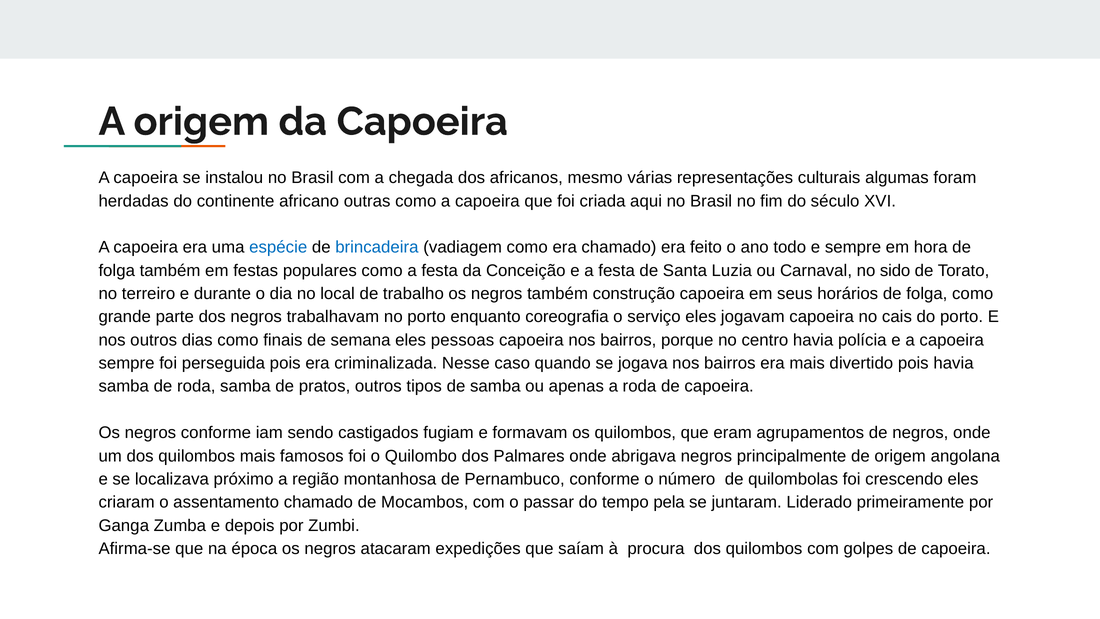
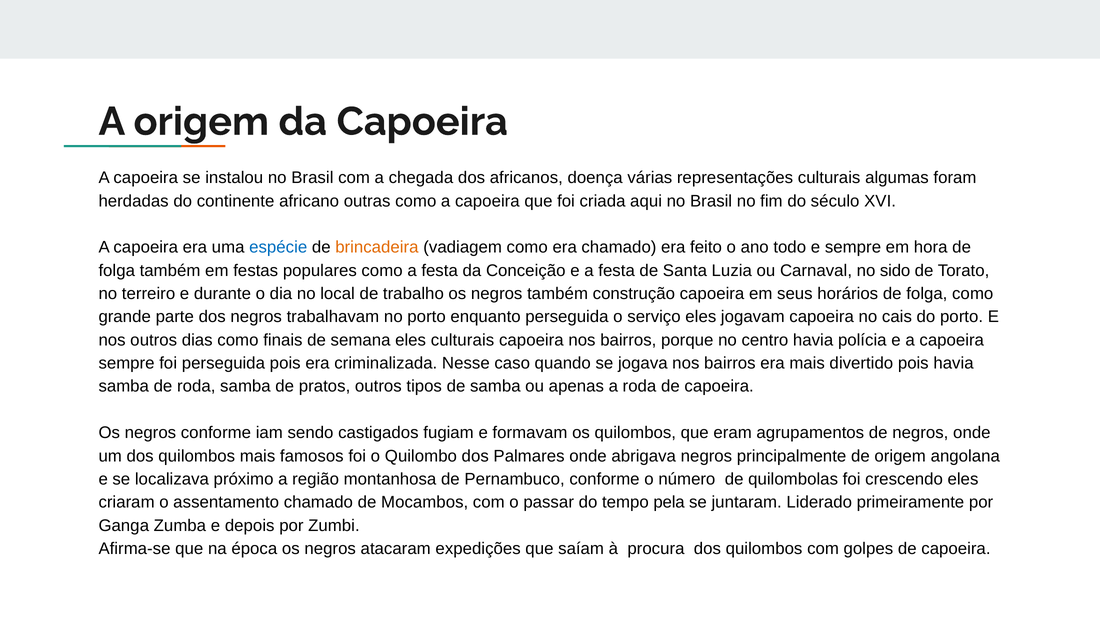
mesmo: mesmo -> doença
brincadeira colour: blue -> orange
enquanto coreografia: coreografia -> perseguida
eles pessoas: pessoas -> culturais
